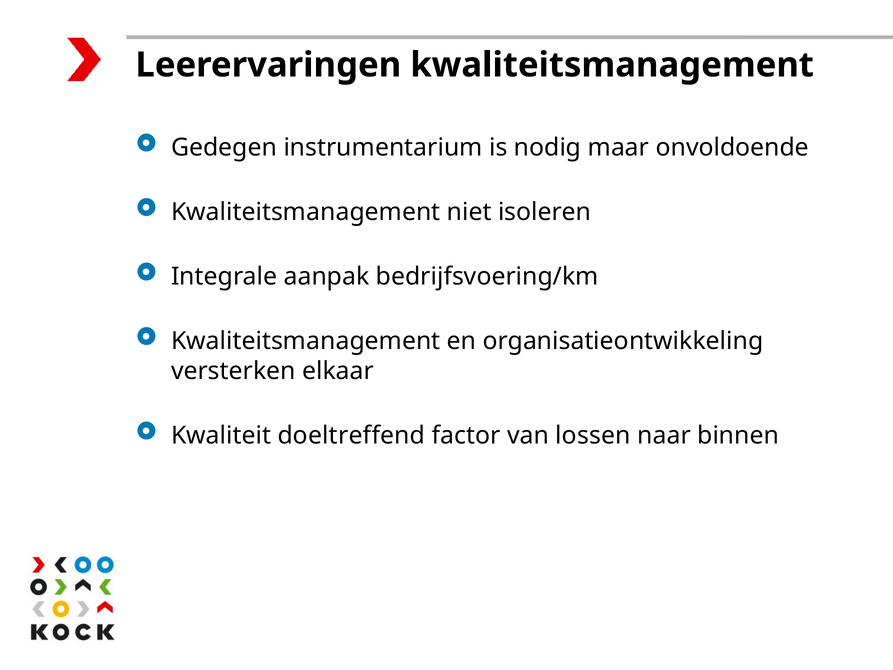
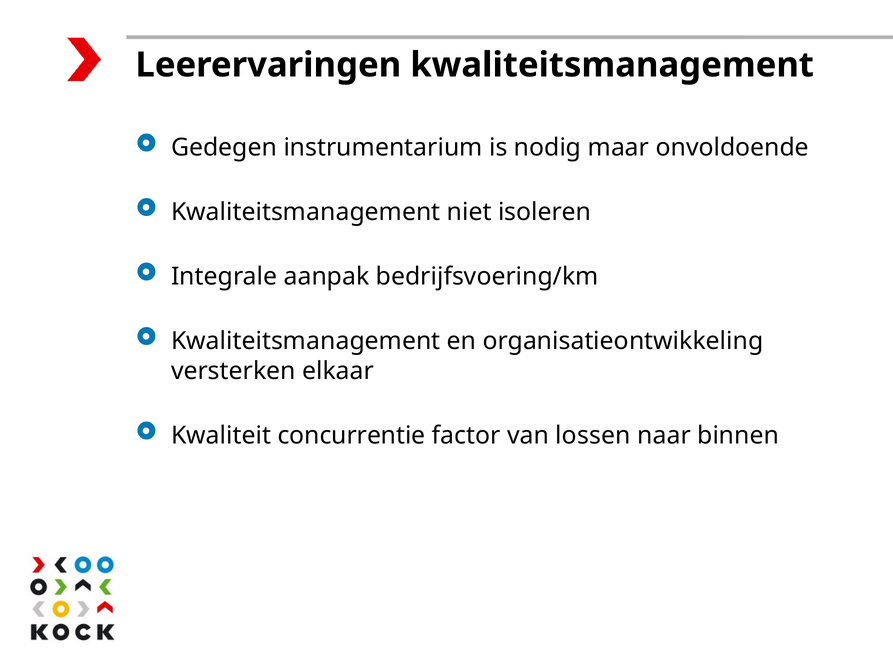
doeltreffend: doeltreffend -> concurrentie
